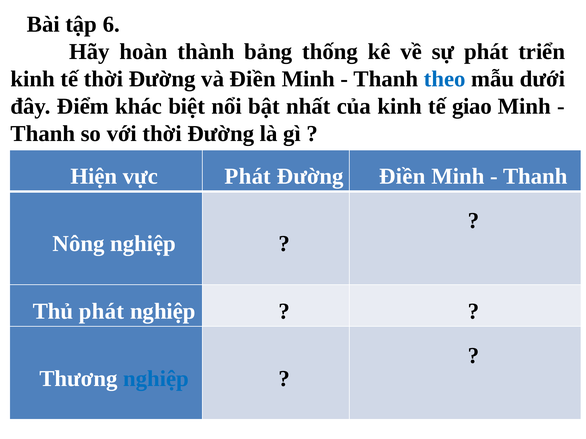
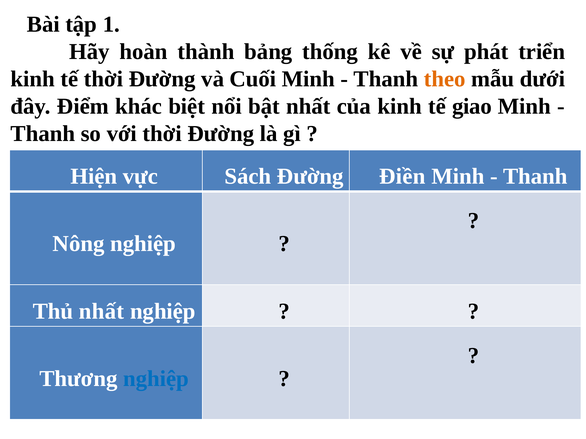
6: 6 -> 1
và Điền: Điền -> Cuối
theo colour: blue -> orange
vực Phát: Phát -> Sách
Thủ phát: phát -> nhất
